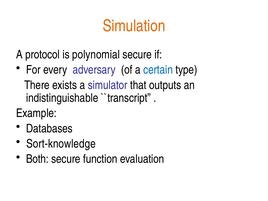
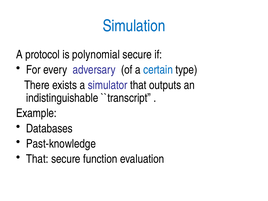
Simulation colour: orange -> blue
Sort-knowledge: Sort-knowledge -> Past-knowledge
Both at (37, 159): Both -> That
